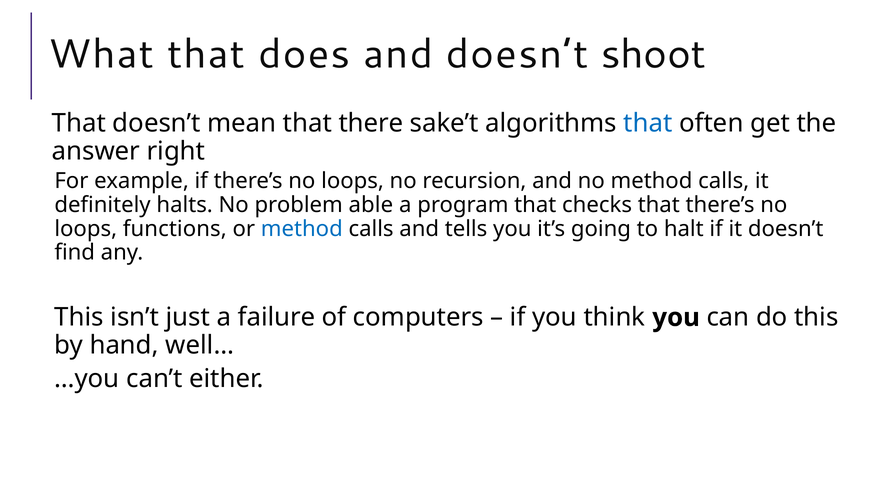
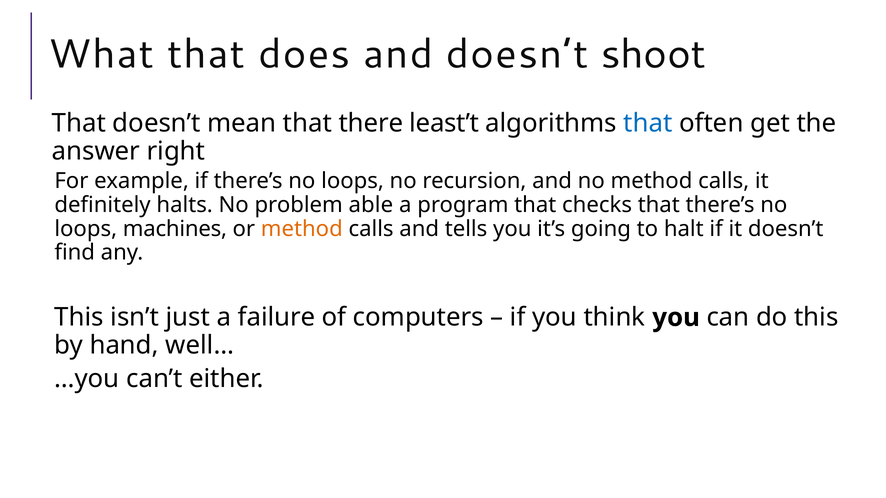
sake’t: sake’t -> least’t
functions: functions -> machines
method at (302, 229) colour: blue -> orange
